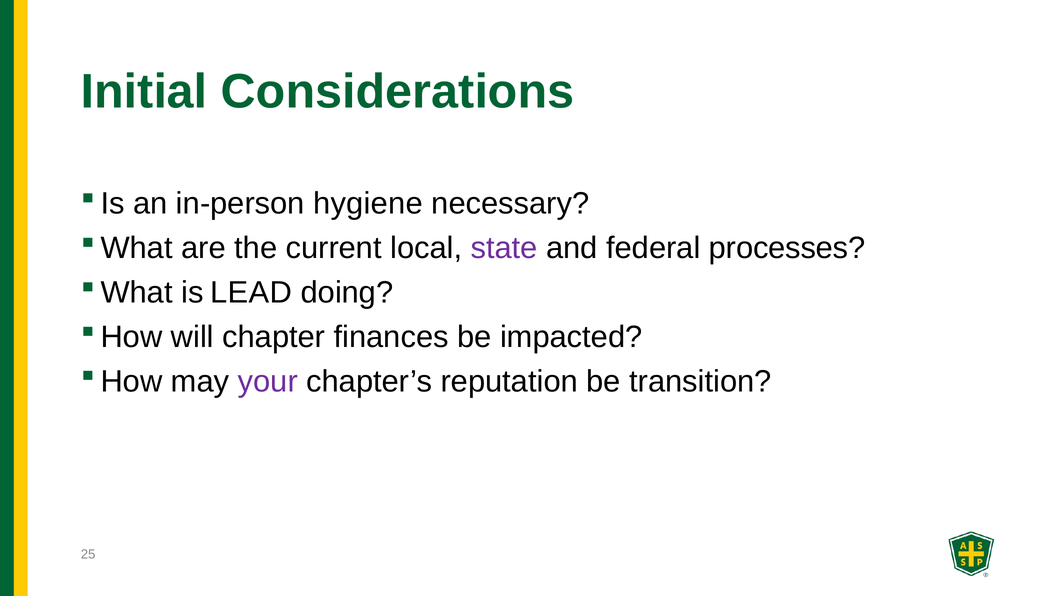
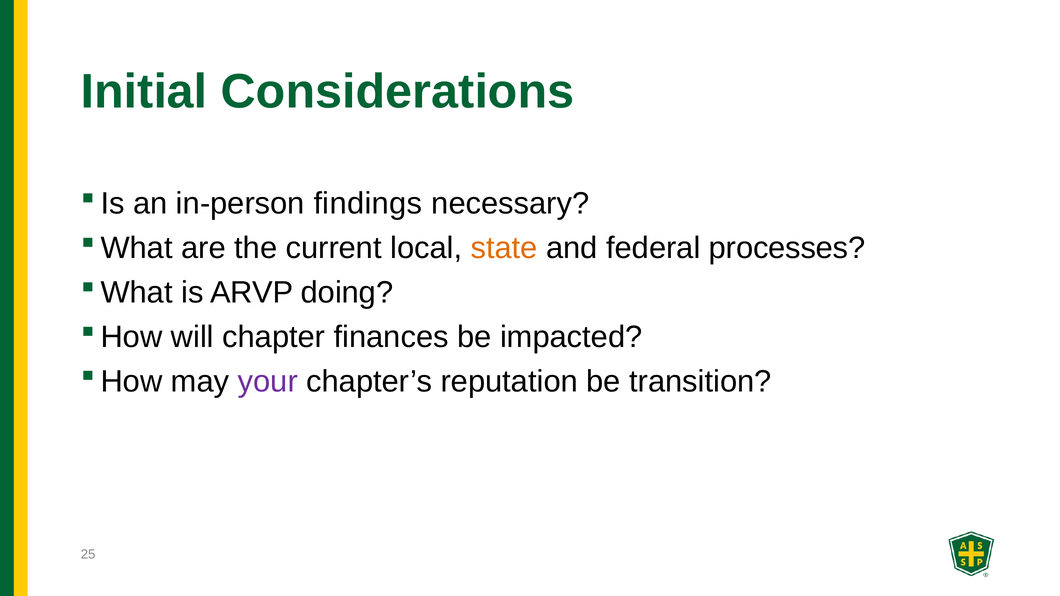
hygiene: hygiene -> findings
state colour: purple -> orange
LEAD: LEAD -> ARVP
